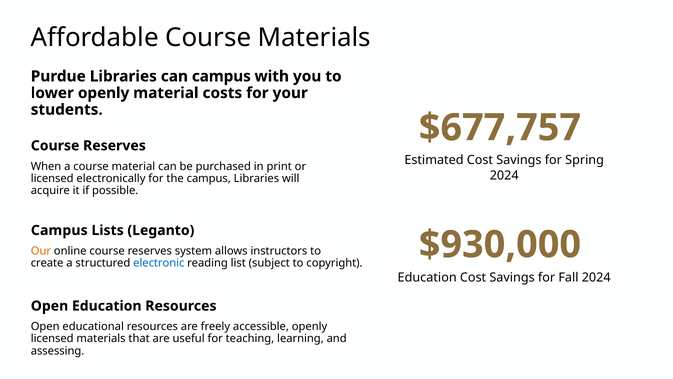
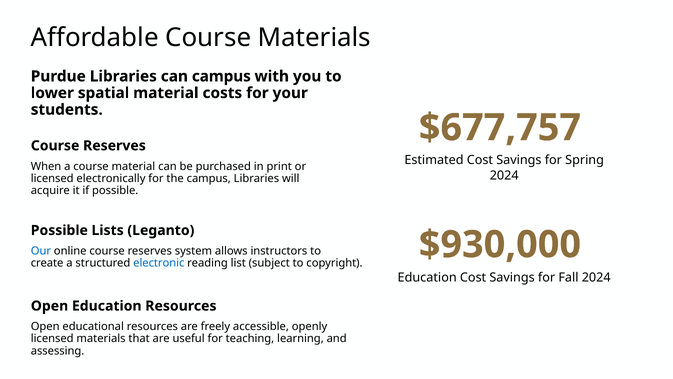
lower openly: openly -> spatial
Campus at (59, 230): Campus -> Possible
Our colour: orange -> blue
